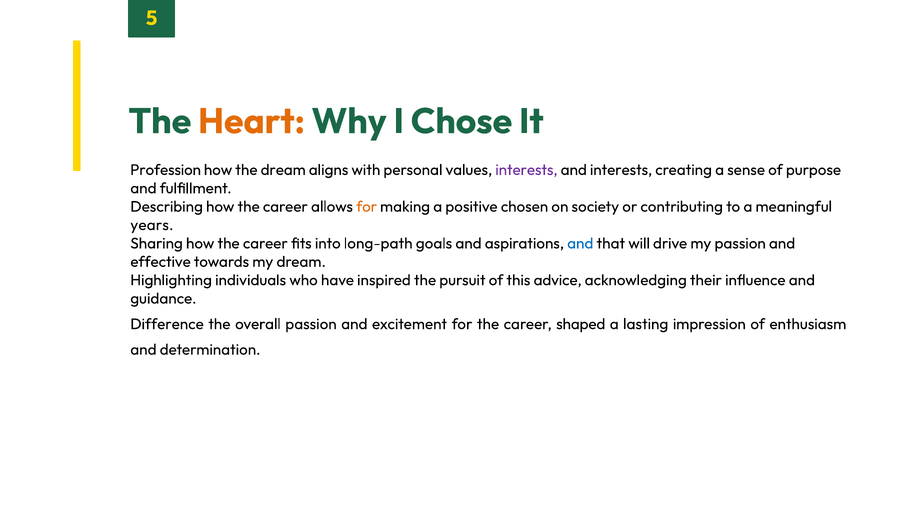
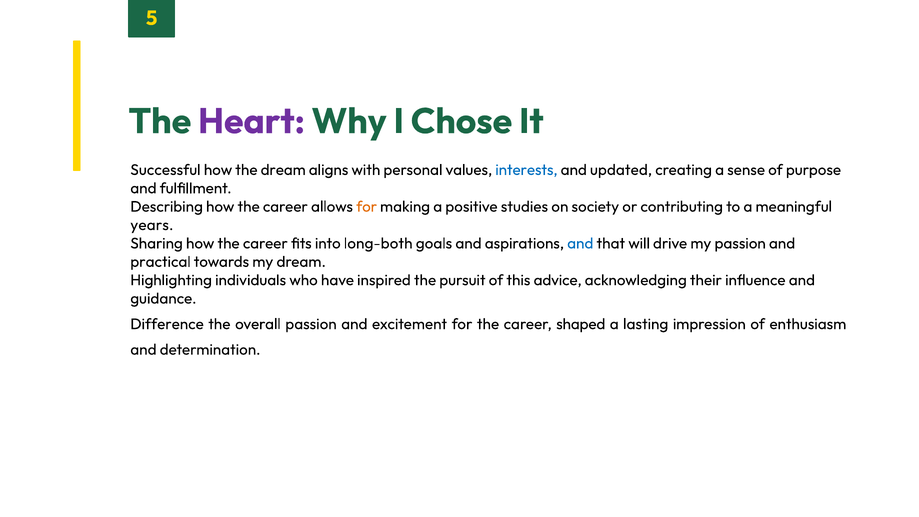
Heart colour: orange -> purple
Profession: Profession -> Successful
interests at (526, 170) colour: purple -> blue
and interests: interests -> updated
chosen: chosen -> studies
long-path: long-path -> long-both
effective: effective -> practical
